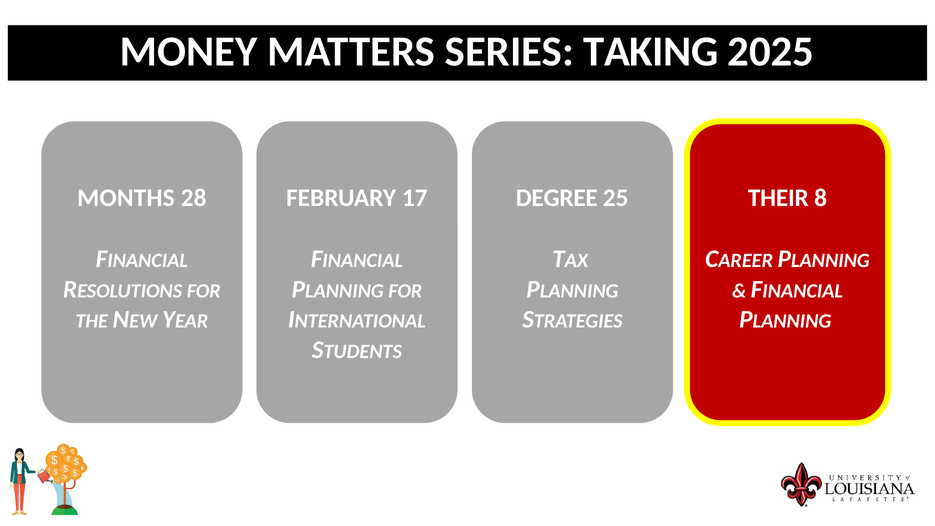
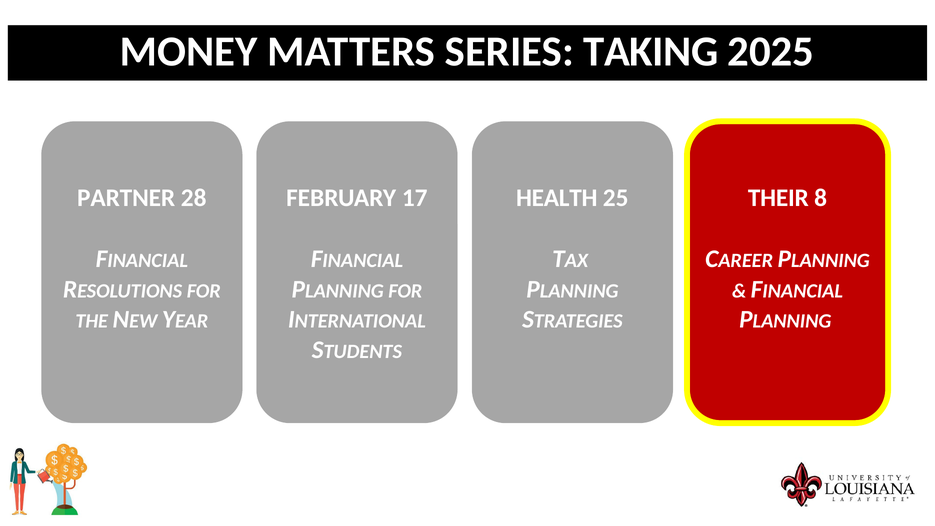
MONTHS: MONTHS -> PARTNER
DEGREE: DEGREE -> HEALTH
